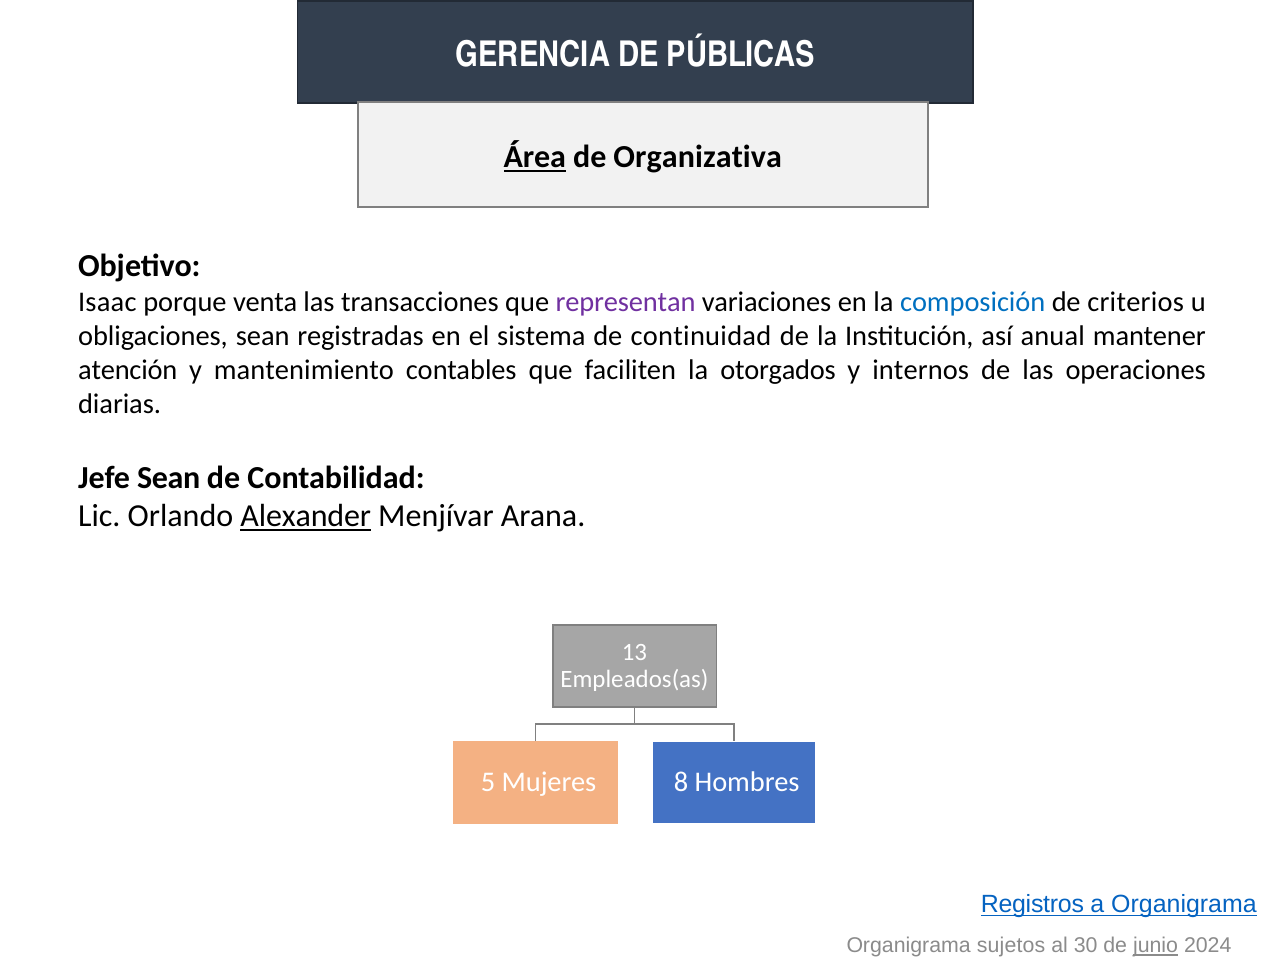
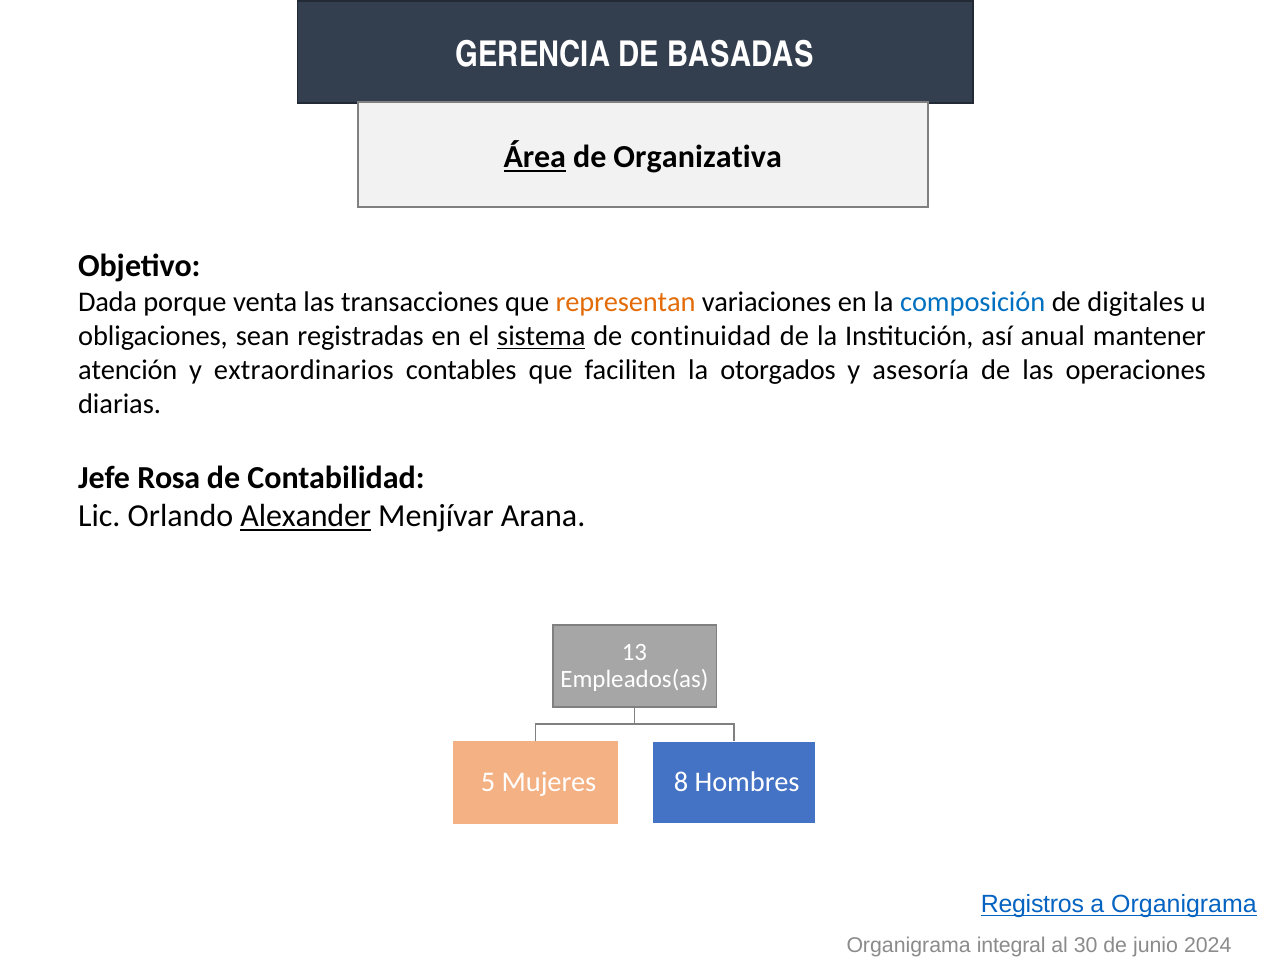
PÚBLICAS: PÚBLICAS -> BASADAS
Isaac: Isaac -> Dada
representan colour: purple -> orange
criterios: criterios -> digitales
sistema underline: none -> present
mantenimiento: mantenimiento -> extraordinarios
internos: internos -> asesoría
Jefe Sean: Sean -> Rosa
sujetos: sujetos -> integral
junio underline: present -> none
